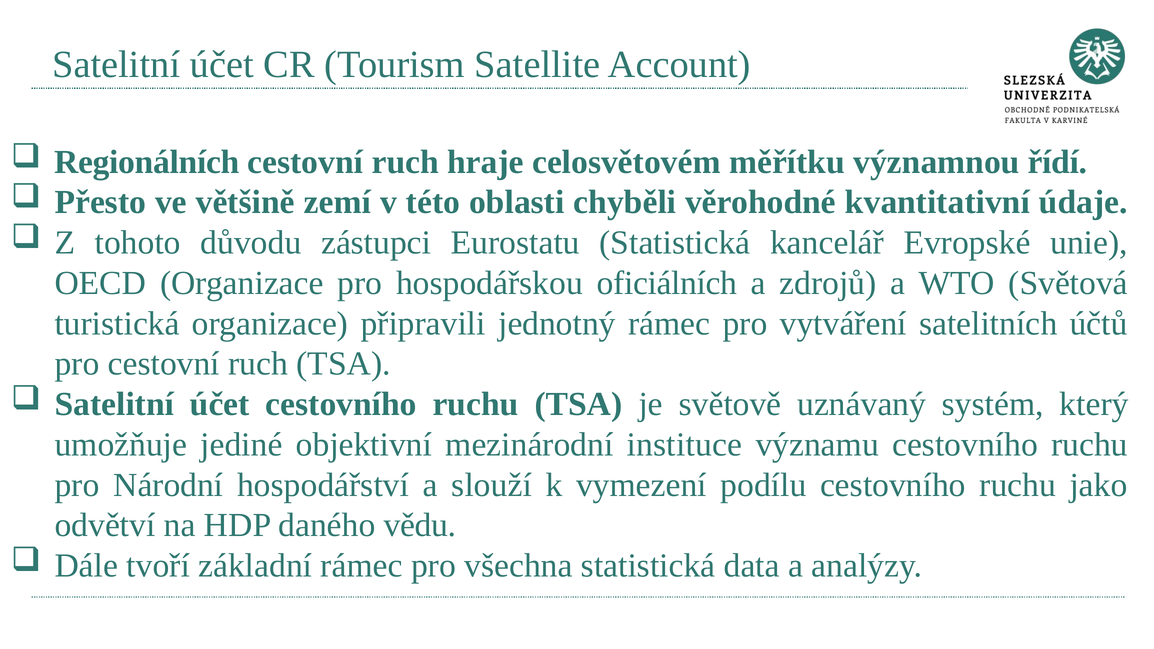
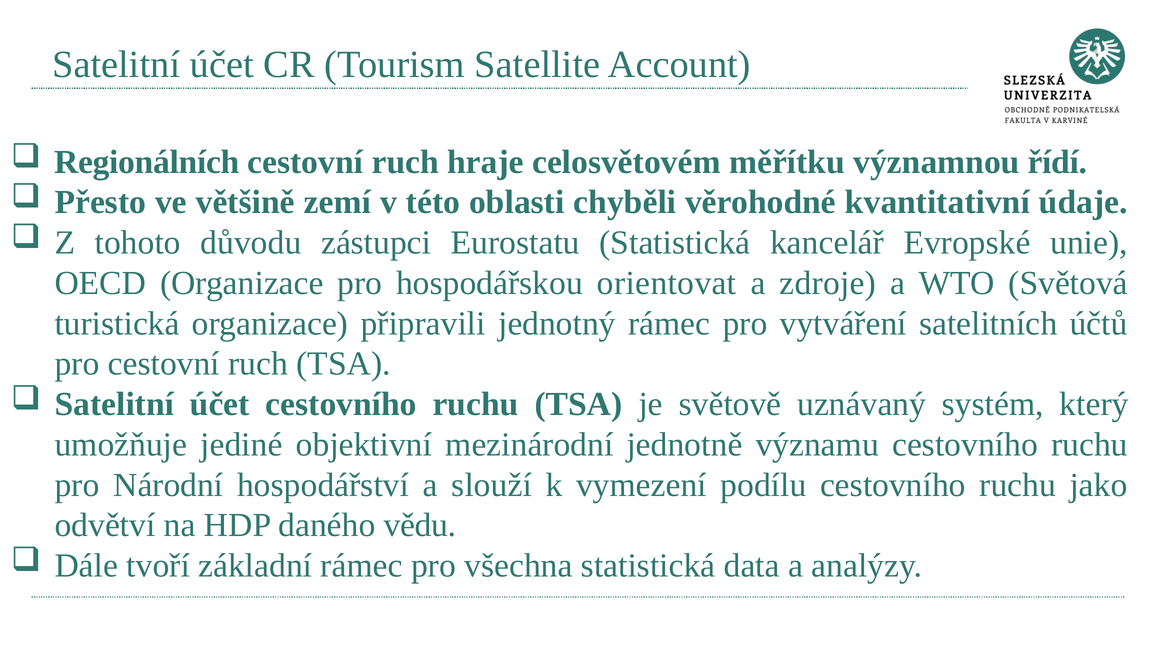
oficiálních: oficiálních -> orientovat
zdrojů: zdrojů -> zdroje
instituce: instituce -> jednotně
